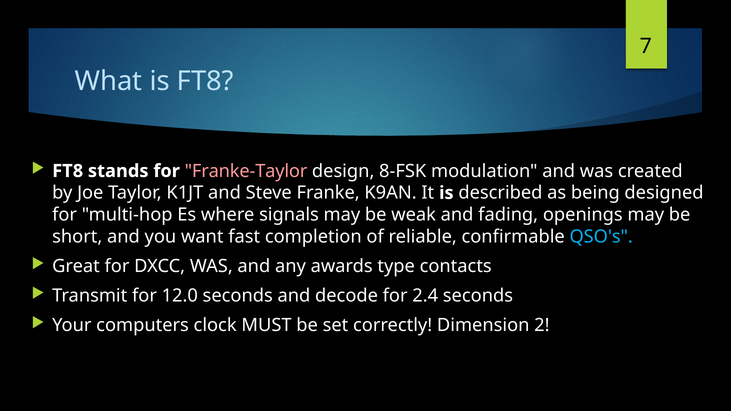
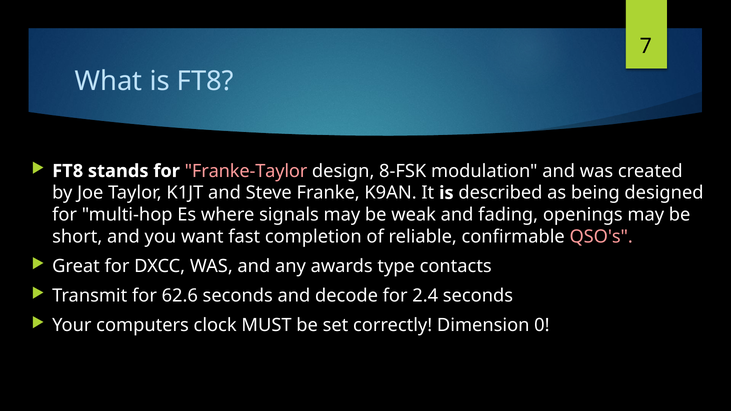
QSO's colour: light blue -> pink
12.0: 12.0 -> 62.6
2: 2 -> 0
